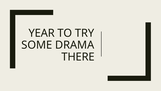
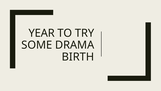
THERE: THERE -> BIRTH
